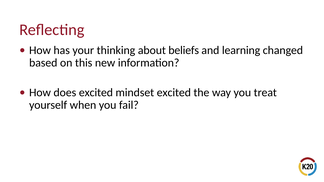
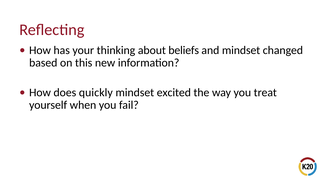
and learning: learning -> mindset
does excited: excited -> quickly
